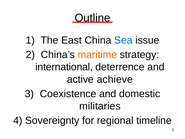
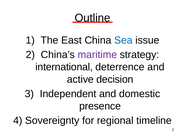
maritime colour: orange -> purple
achieve: achieve -> decision
Coexistence: Coexistence -> Independent
militaries: militaries -> presence
